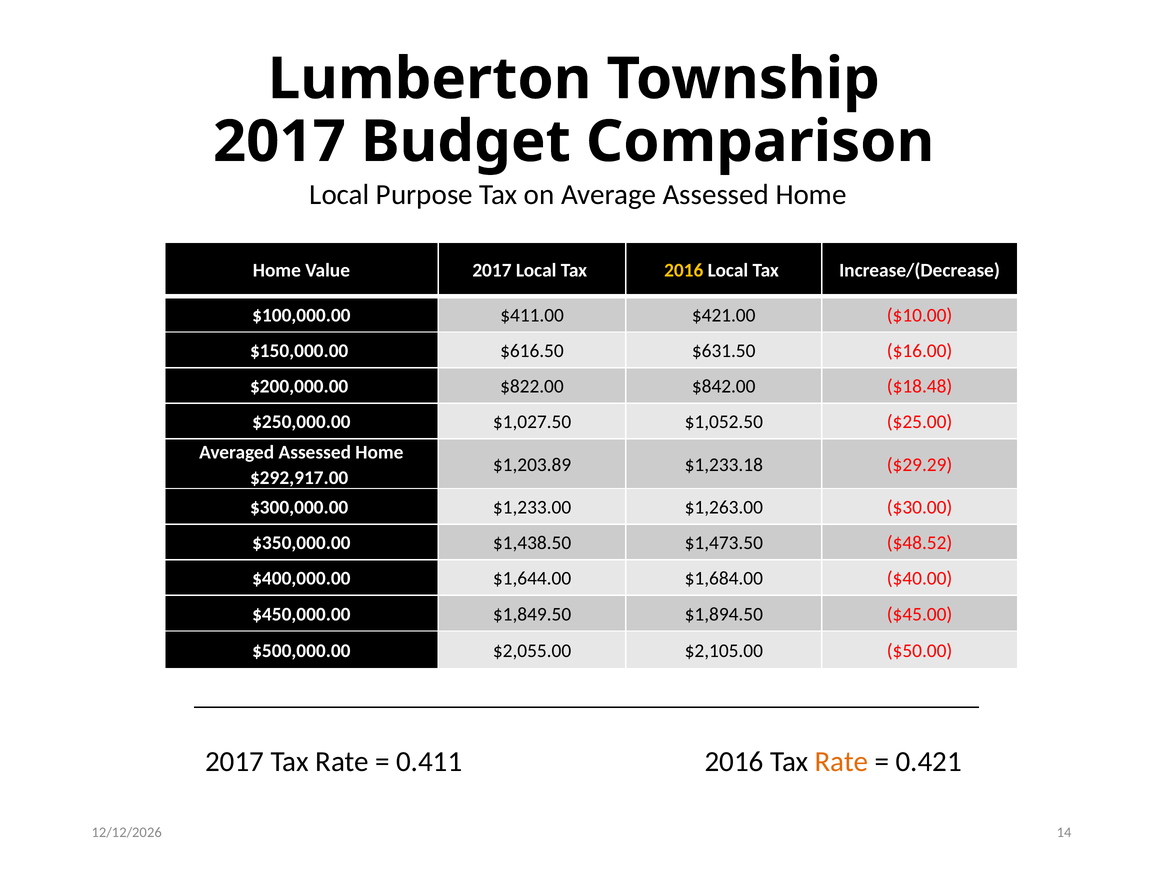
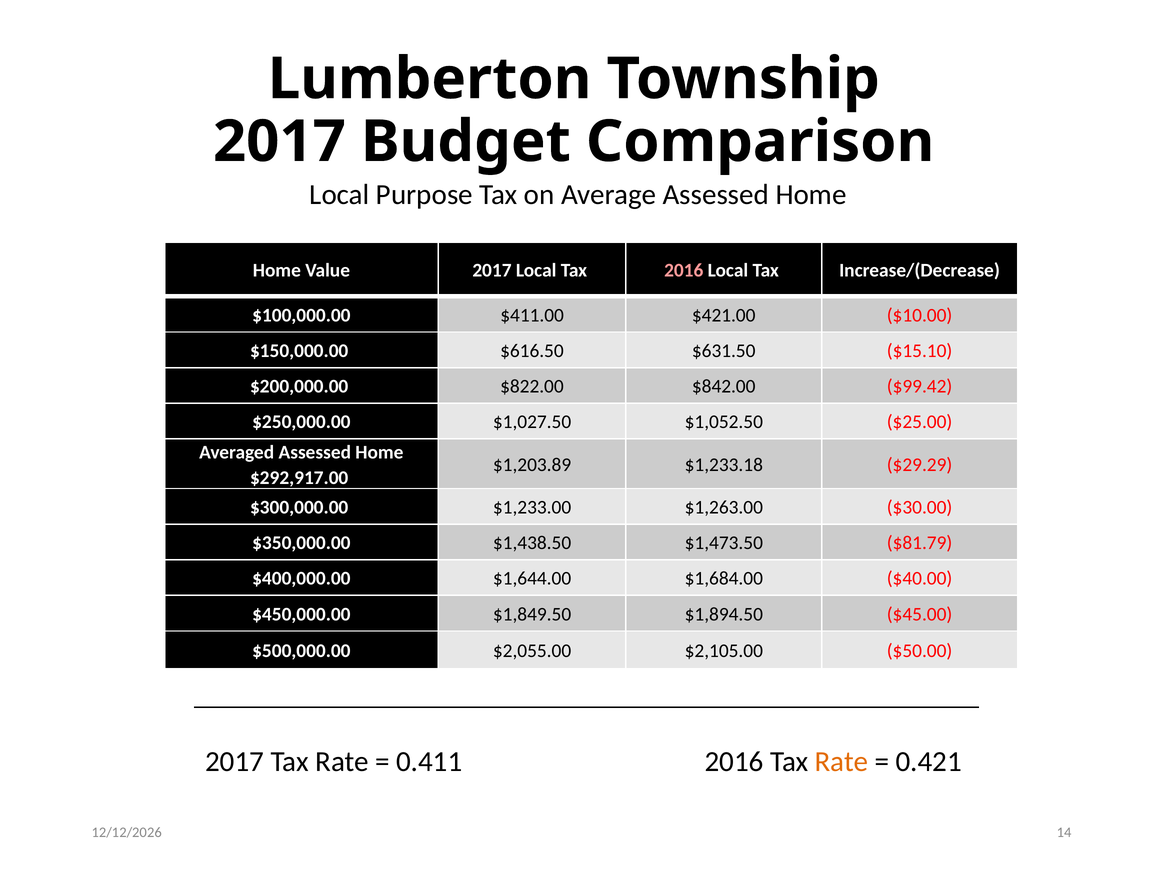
2016 at (684, 270) colour: yellow -> pink
$16.00: $16.00 -> $15.10
$18.48: $18.48 -> $99.42
$48.52: $48.52 -> $81.79
